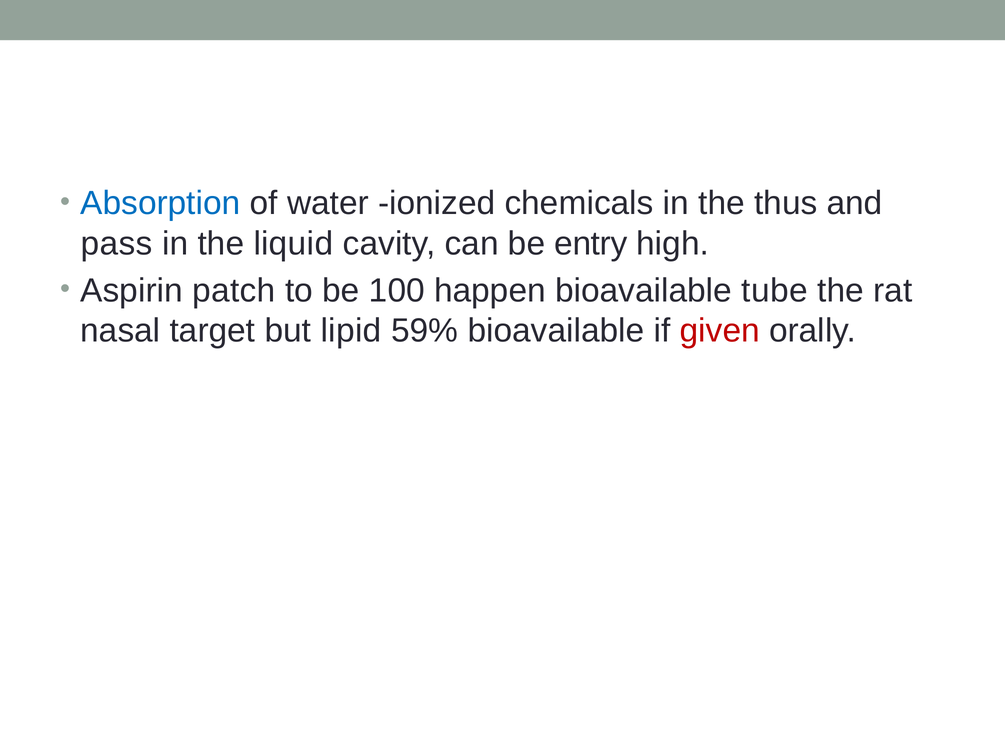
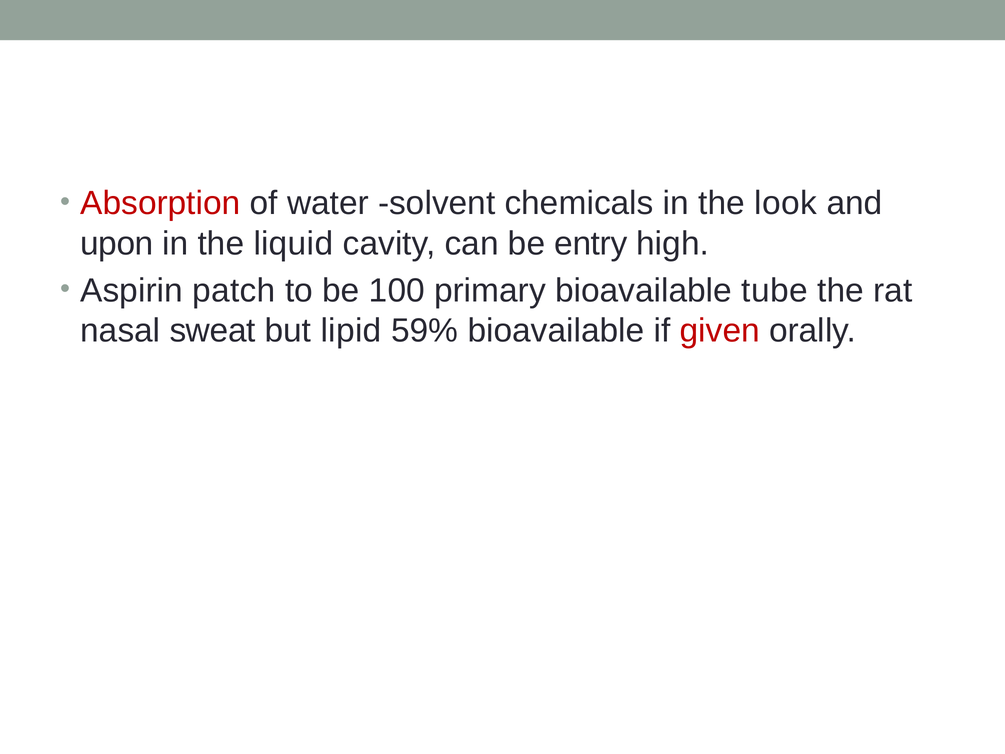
Absorption colour: blue -> red
ionized: ionized -> solvent
thus: thus -> look
pass: pass -> upon
happen: happen -> primary
target: target -> sweat
